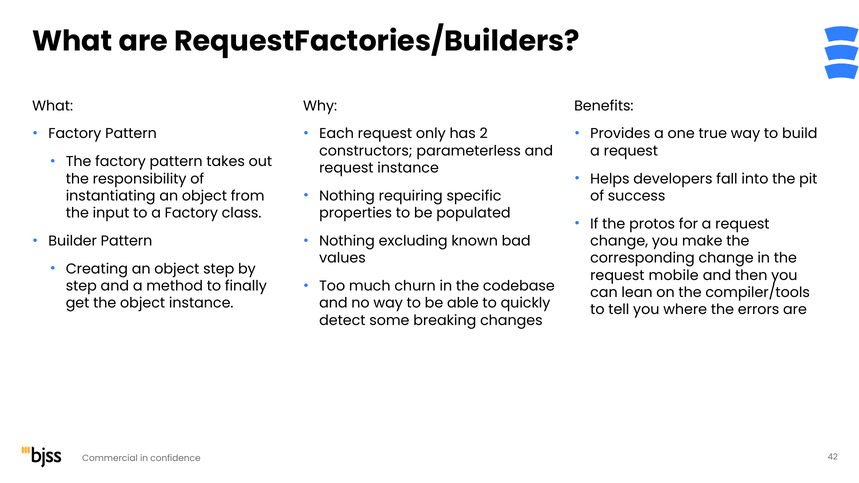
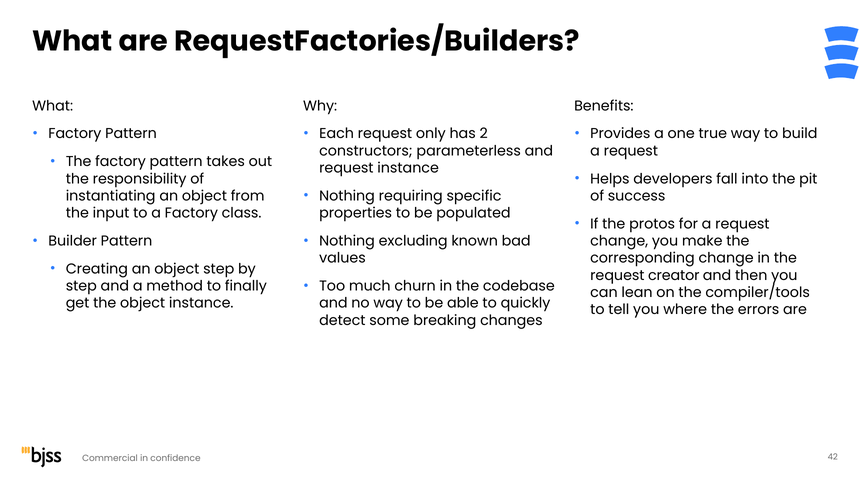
mobile: mobile -> creator
